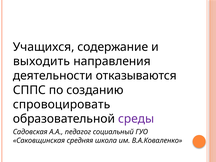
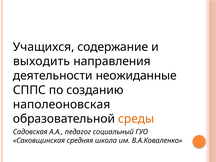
отказываются: отказываются -> неожиданные
спровоцировать: спровоцировать -> наполеоновская
среды colour: purple -> orange
